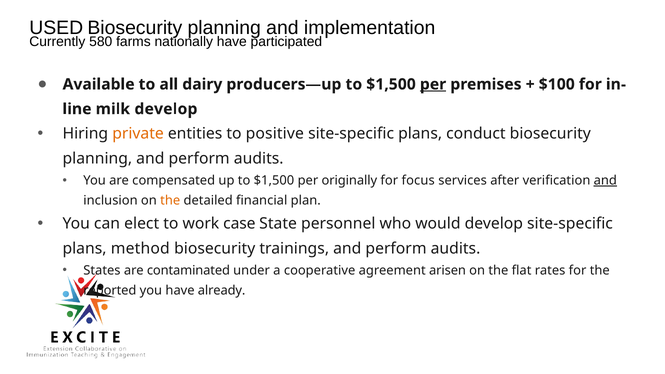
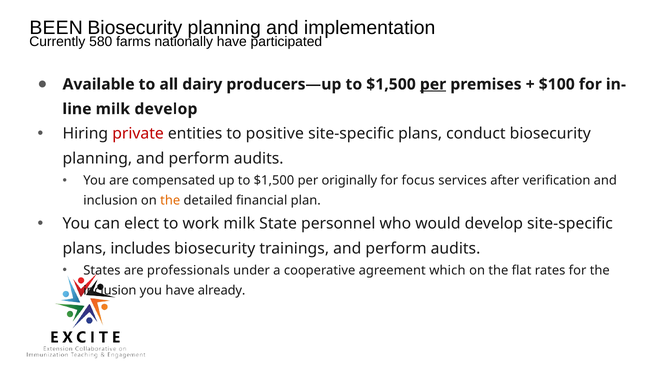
USED: USED -> BEEN
private colour: orange -> red
and at (605, 181) underline: present -> none
work case: case -> milk
method: method -> includes
contaminated: contaminated -> professionals
arisen: arisen -> which
reported at (110, 291): reported -> inclusion
